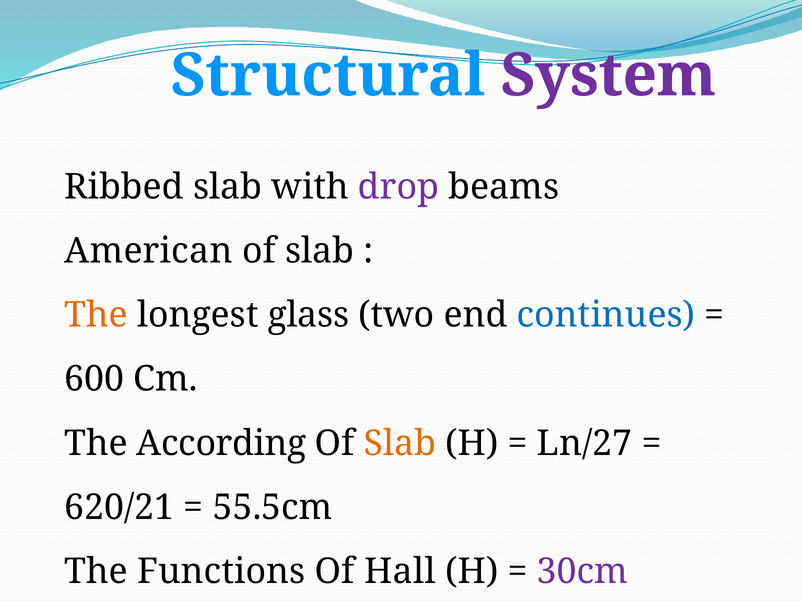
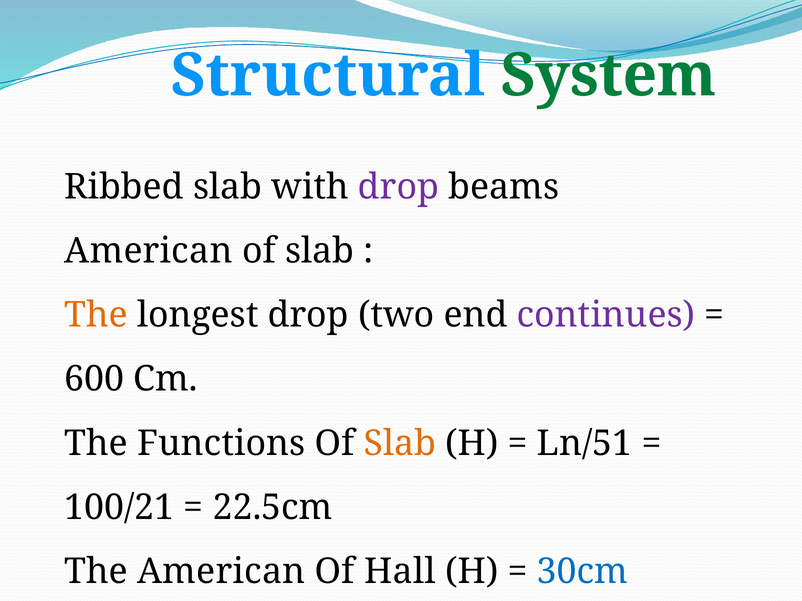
System colour: purple -> green
longest glass: glass -> drop
continues colour: blue -> purple
According: According -> Functions
Ln/27: Ln/27 -> Ln/51
620/21: 620/21 -> 100/21
55.5cm: 55.5cm -> 22.5cm
The Functions: Functions -> American
30cm colour: purple -> blue
